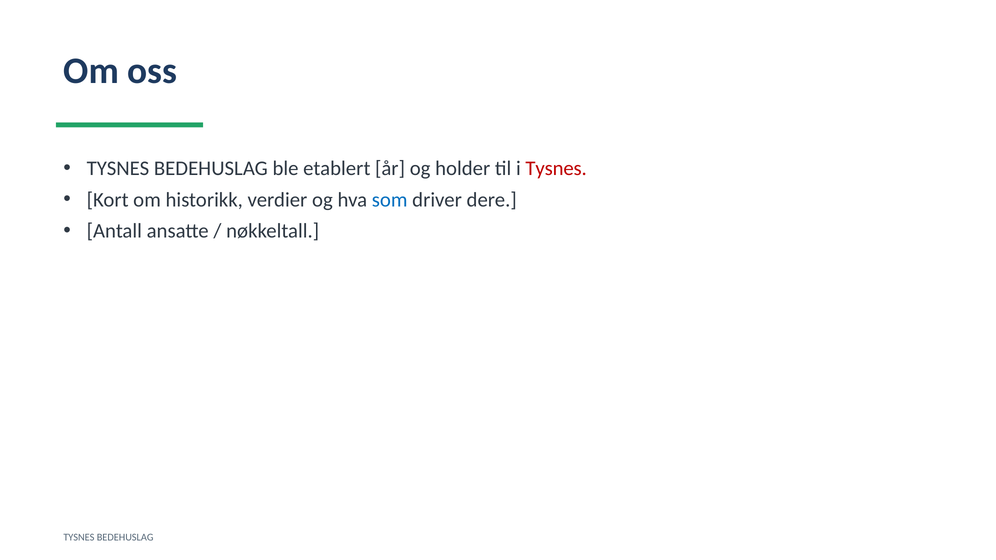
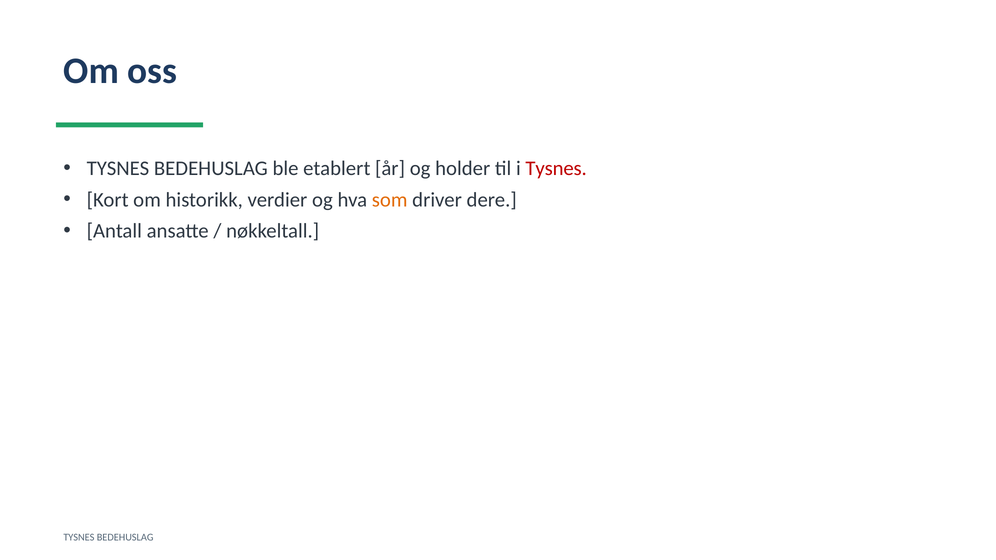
som colour: blue -> orange
